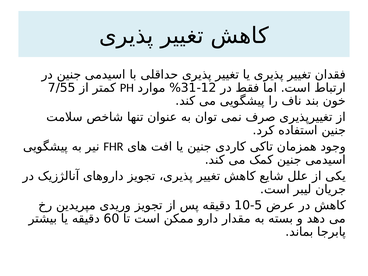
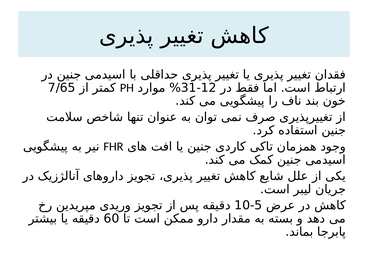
7/55: 7/55 -> 7/65
